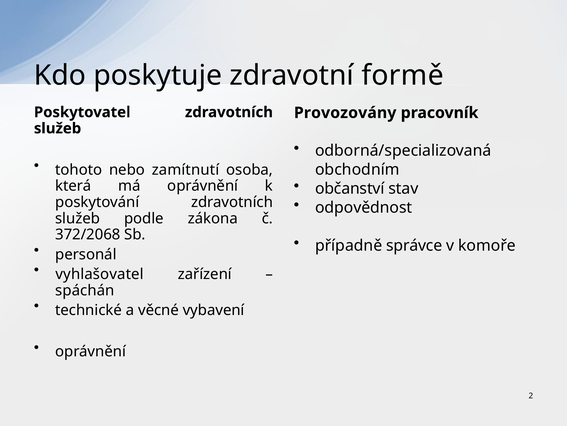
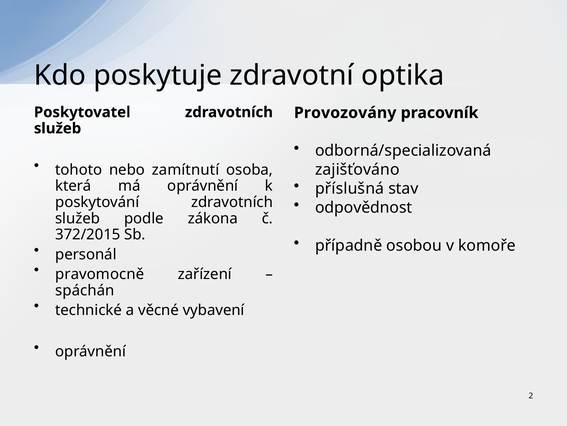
formě: formě -> optika
obchodním: obchodním -> zajišťováno
občanství: občanství -> příslušná
372/2068: 372/2068 -> 372/2015
správce: správce -> osobou
vyhlašovatel: vyhlašovatel -> pravomocně
